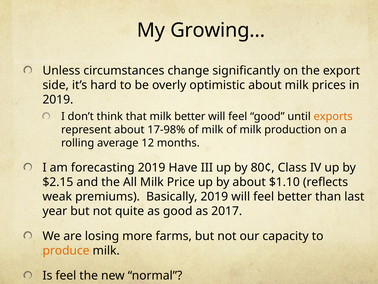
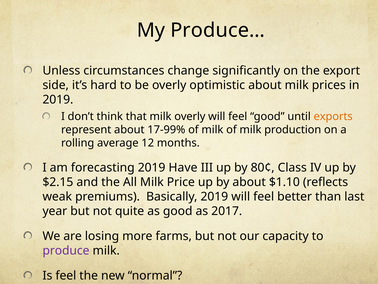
Growing…: Growing… -> Produce…
milk better: better -> overly
17-98%: 17-98% -> 17-99%
produce colour: orange -> purple
